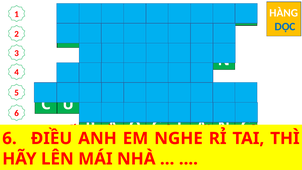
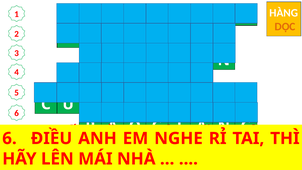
DỌC colour: blue -> orange
